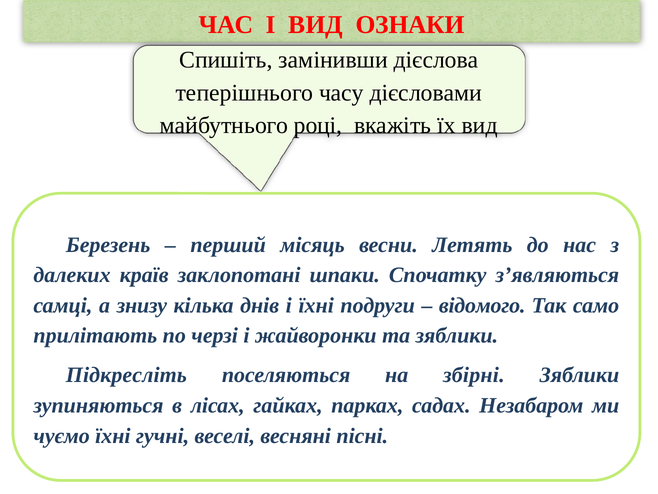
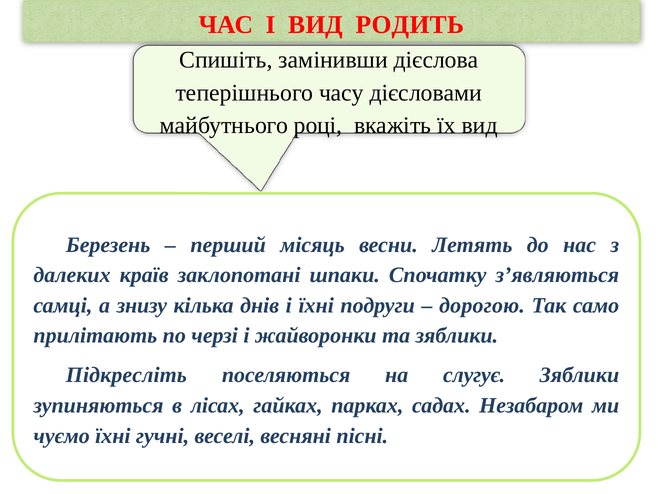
ОЗНАКИ: ОЗНАКИ -> РОДИТЬ
відомого: відомого -> дорогою
збірні: збірні -> слугує
